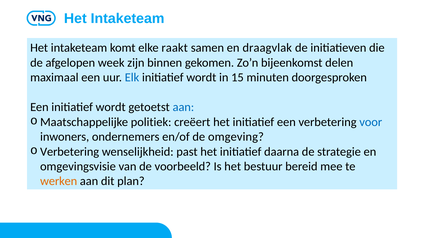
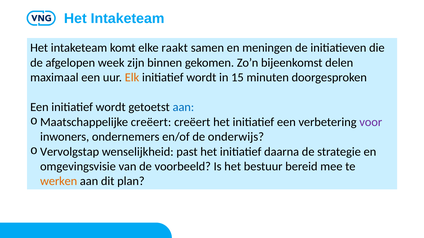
draagvlak: draagvlak -> meningen
Elk colour: blue -> orange
Maatschappelijke politiek: politiek -> creëert
voor colour: blue -> purple
omgeving: omgeving -> onderwijs
Verbetering at (70, 152): Verbetering -> Vervolgstap
